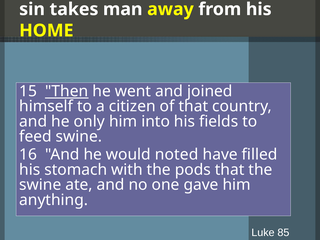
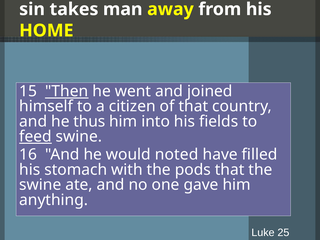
only: only -> thus
feed underline: none -> present
85: 85 -> 25
